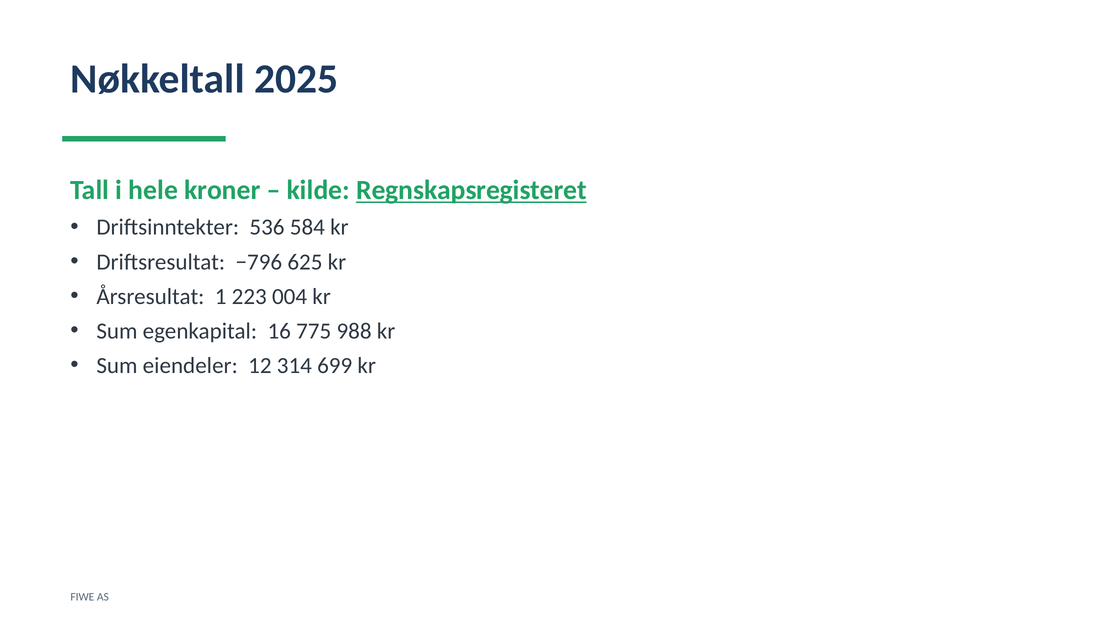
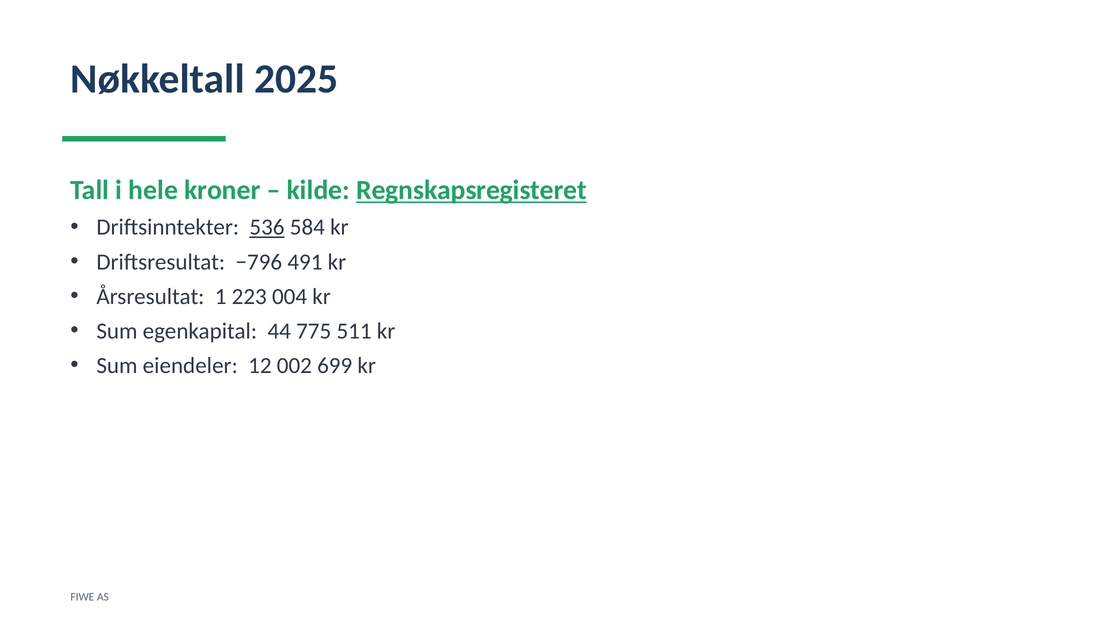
536 underline: none -> present
625: 625 -> 491
16: 16 -> 44
988: 988 -> 511
314: 314 -> 002
